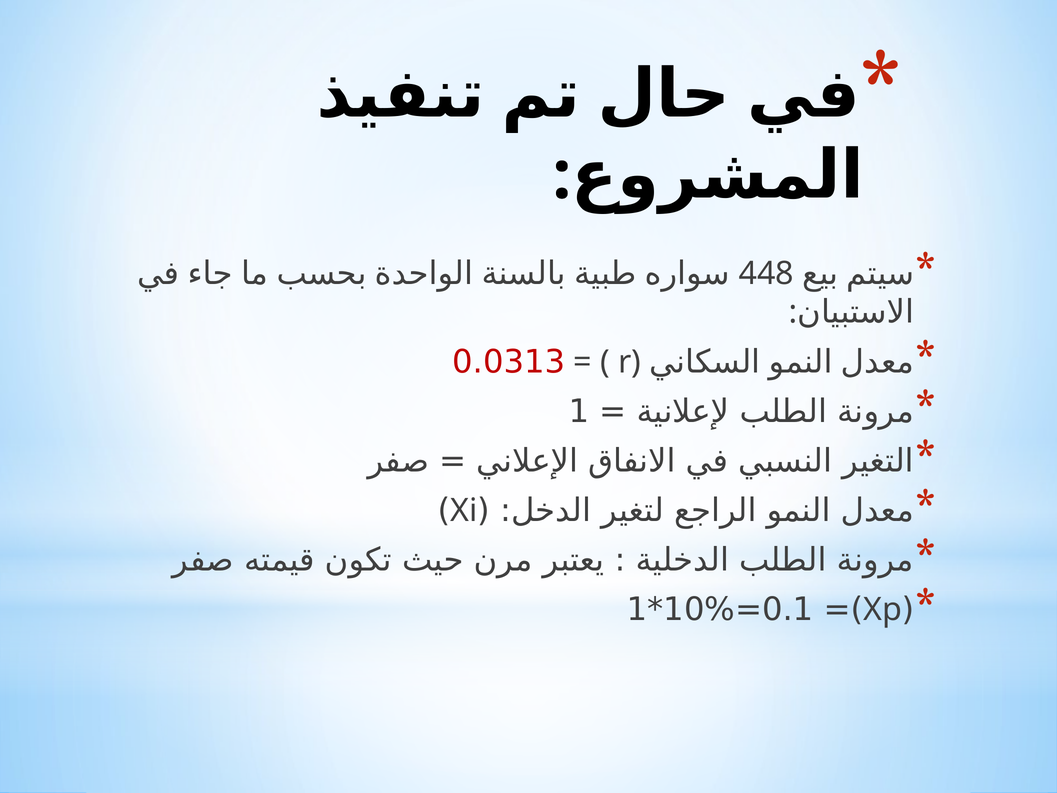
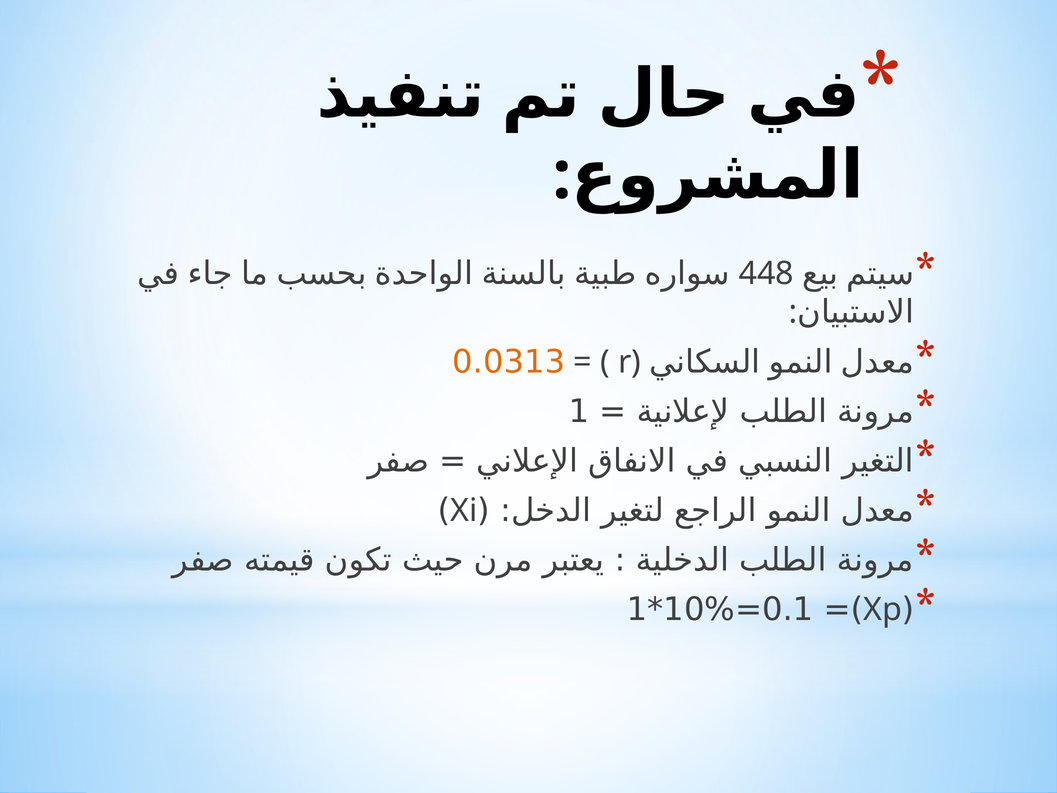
0.0313 colour: red -> orange
